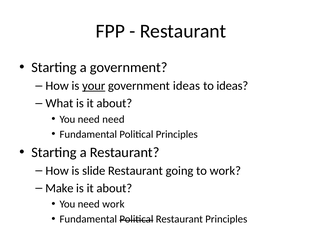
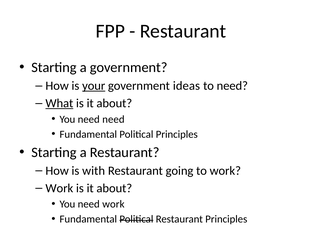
to ideas: ideas -> need
What underline: none -> present
slide: slide -> with
Make at (59, 189): Make -> Work
